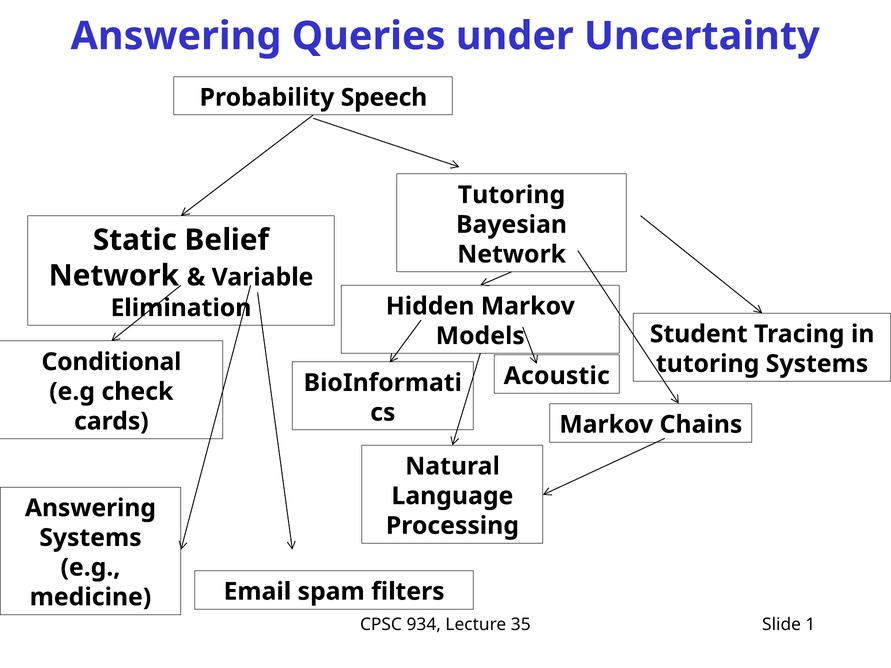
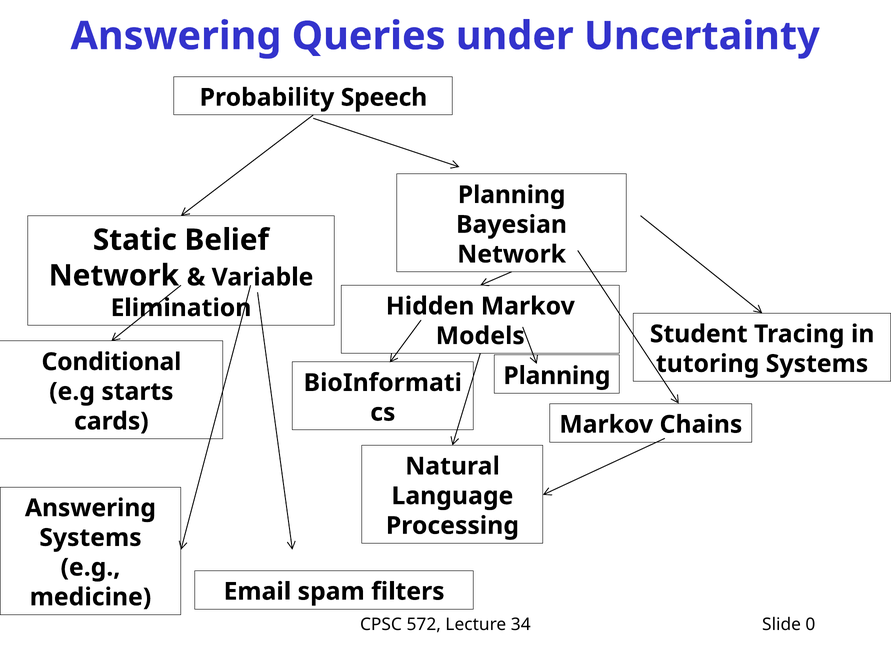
Tutoring at (511, 195): Tutoring -> Planning
Acoustic at (557, 376): Acoustic -> Planning
check: check -> starts
934: 934 -> 572
35: 35 -> 34
1: 1 -> 0
